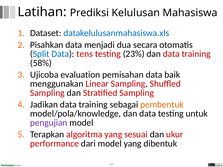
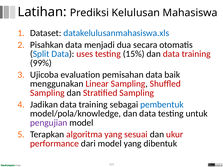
tens: tens -> uses
23%: 23% -> 15%
58%: 58% -> 99%
pembentuk colour: orange -> blue
